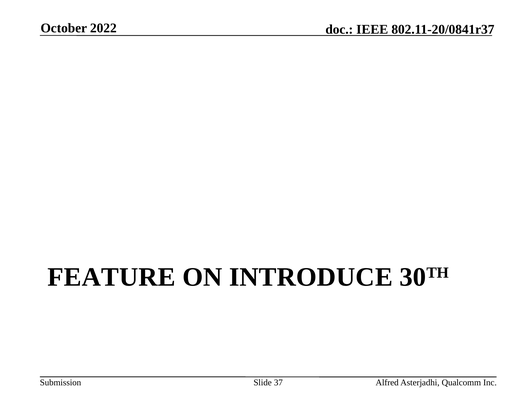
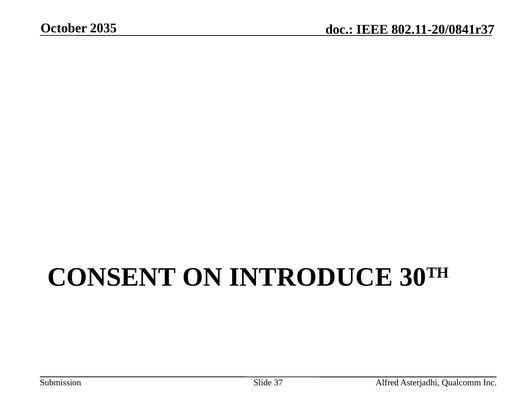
2022: 2022 -> 2035
FEATURE: FEATURE -> CONSENT
